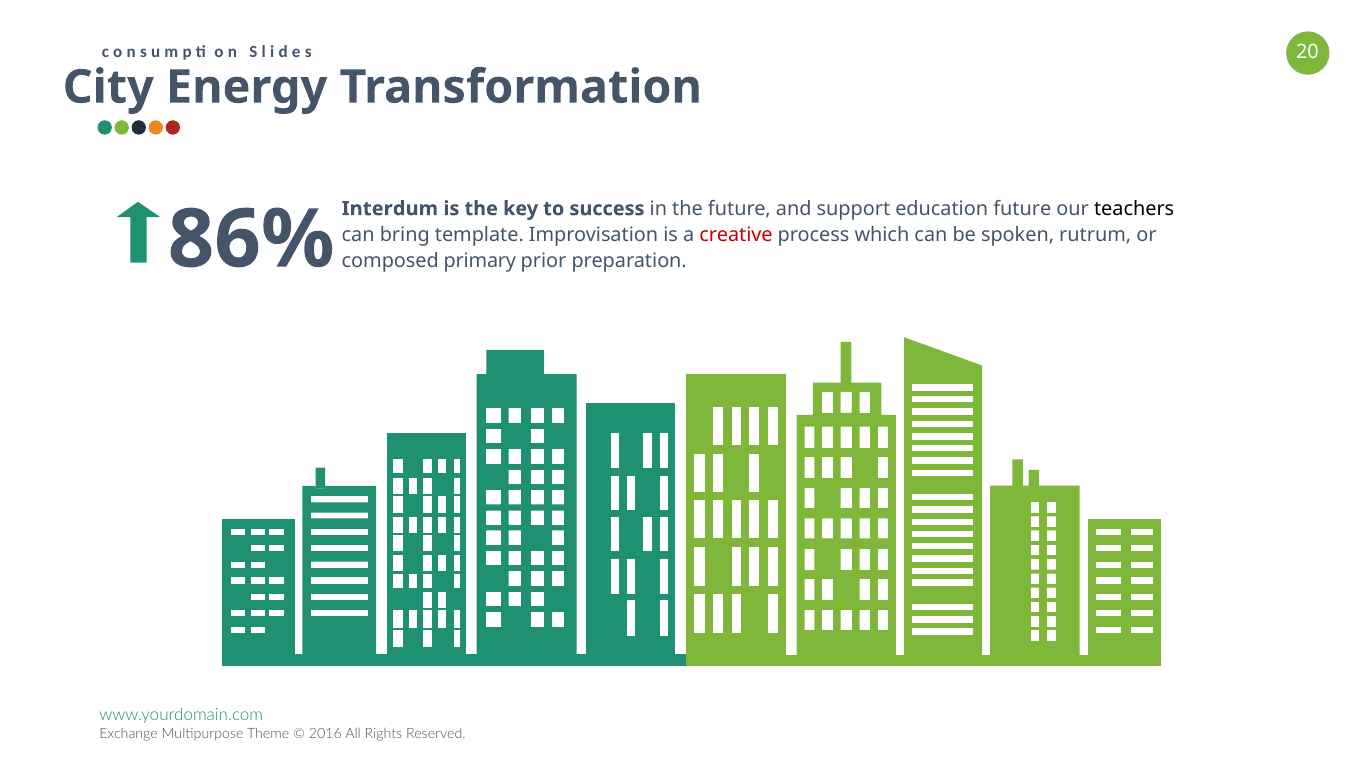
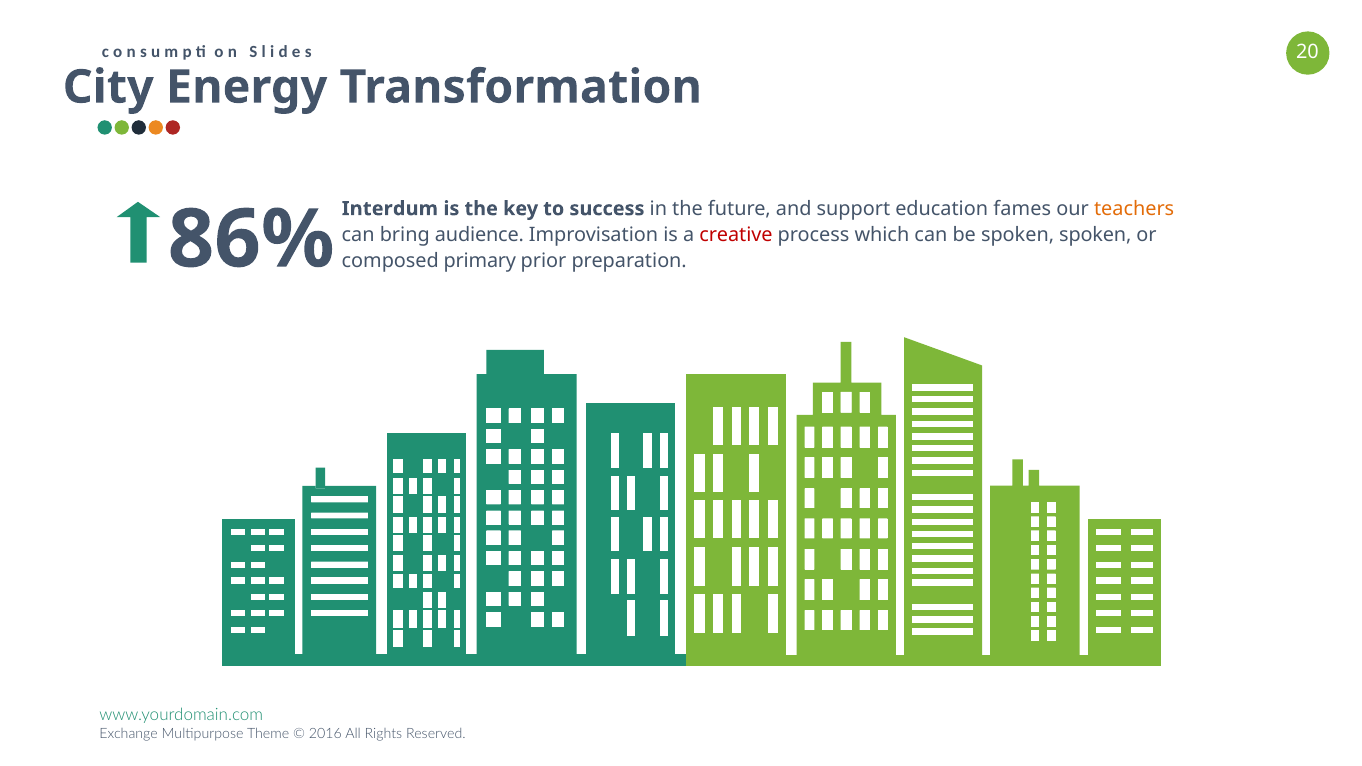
education future: future -> fames
teachers colour: black -> orange
template: template -> audience
spoken rutrum: rutrum -> spoken
